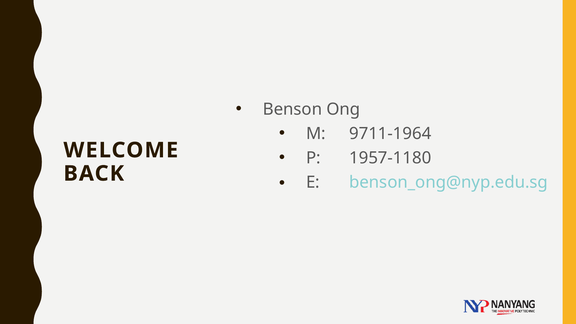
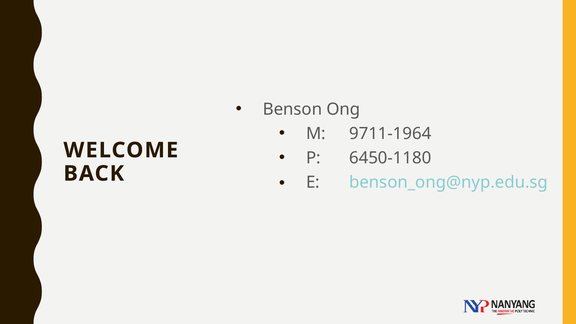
1957-1180: 1957-1180 -> 6450-1180
